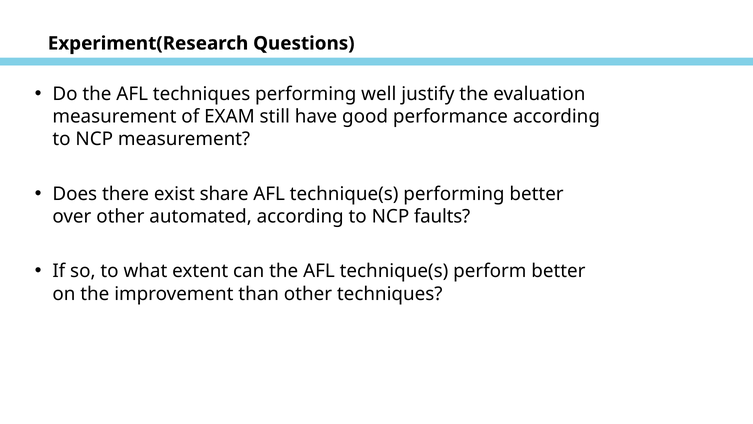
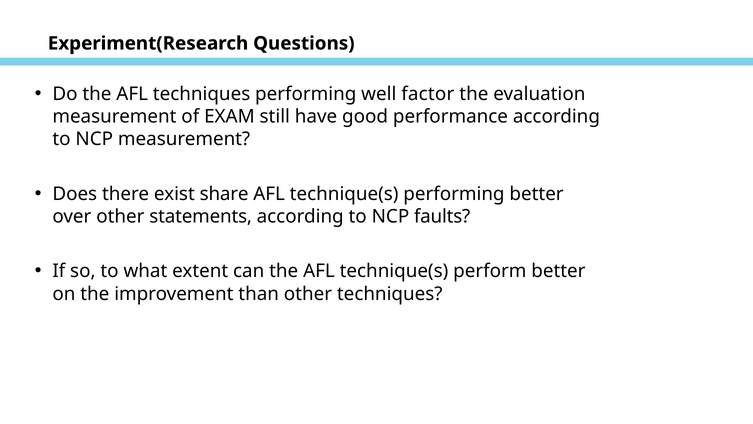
justify: justify -> factor
automated: automated -> statements
